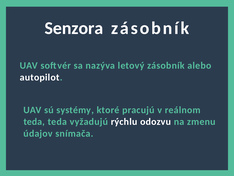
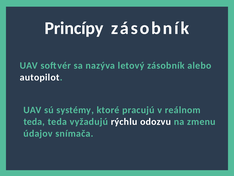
Senzora: Senzora -> Princípy
